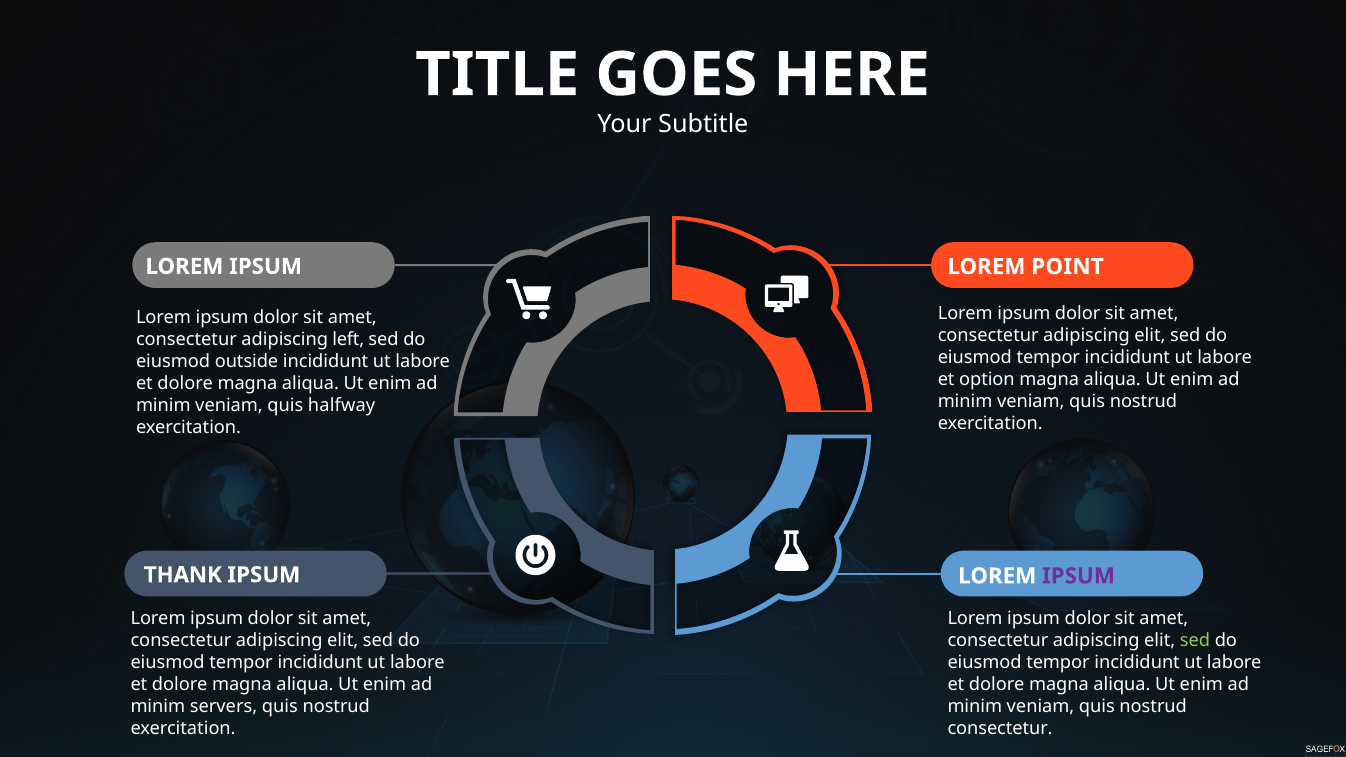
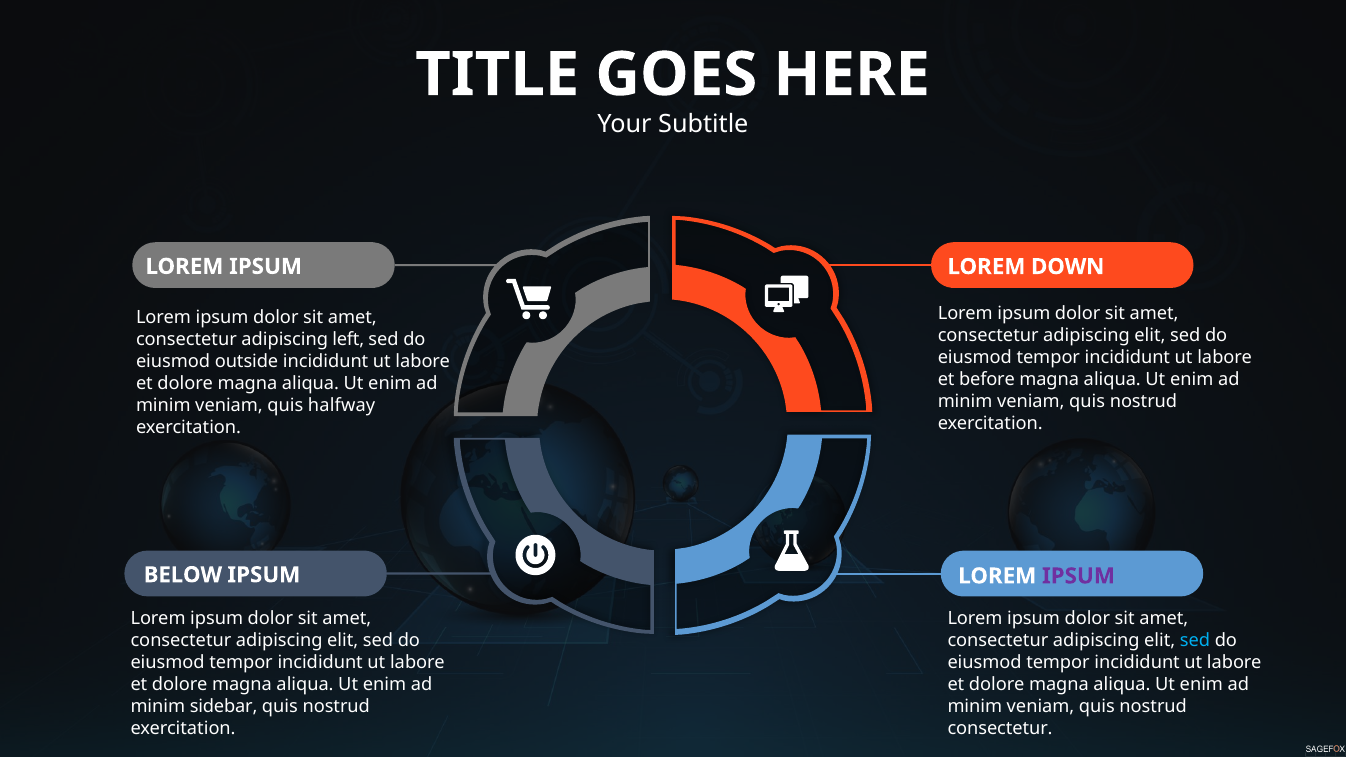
POINT: POINT -> DOWN
option: option -> before
THANK: THANK -> BELOW
sed at (1195, 641) colour: light green -> light blue
servers: servers -> sidebar
